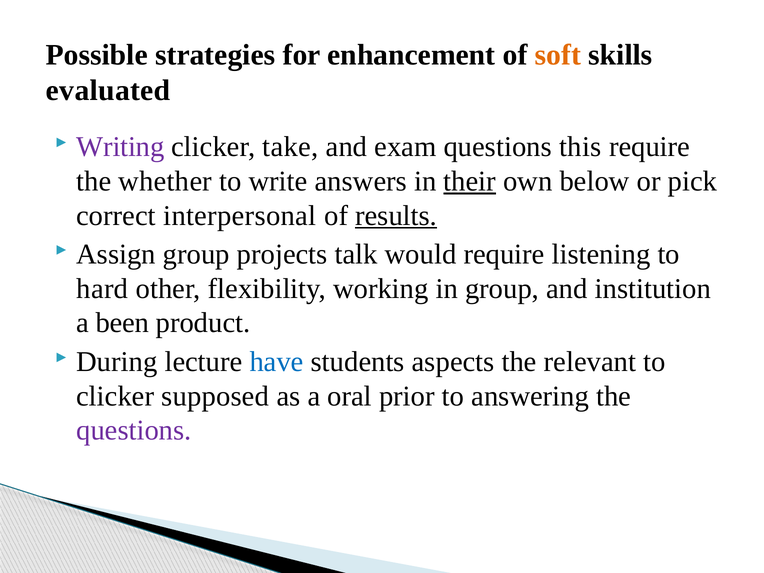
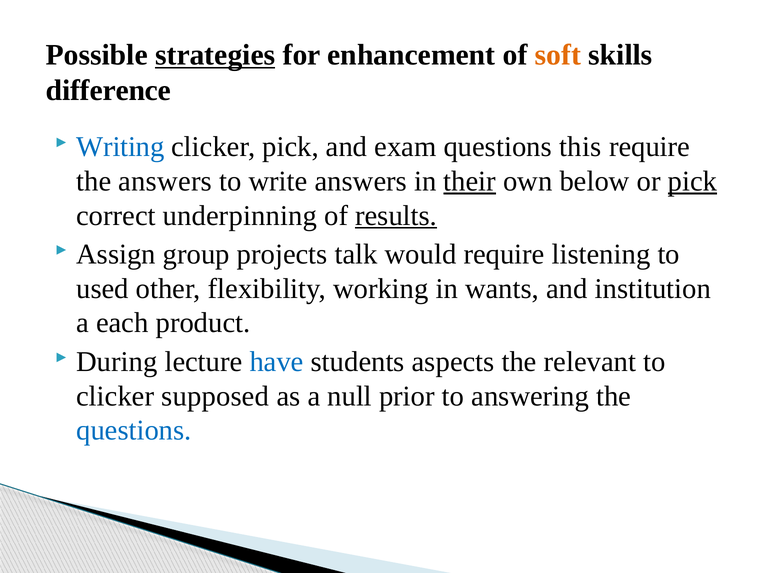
strategies underline: none -> present
evaluated: evaluated -> difference
Writing colour: purple -> blue
clicker take: take -> pick
the whether: whether -> answers
pick at (692, 181) underline: none -> present
interpersonal: interpersonal -> underpinning
hard: hard -> used
in group: group -> wants
been: been -> each
oral: oral -> null
questions at (134, 431) colour: purple -> blue
